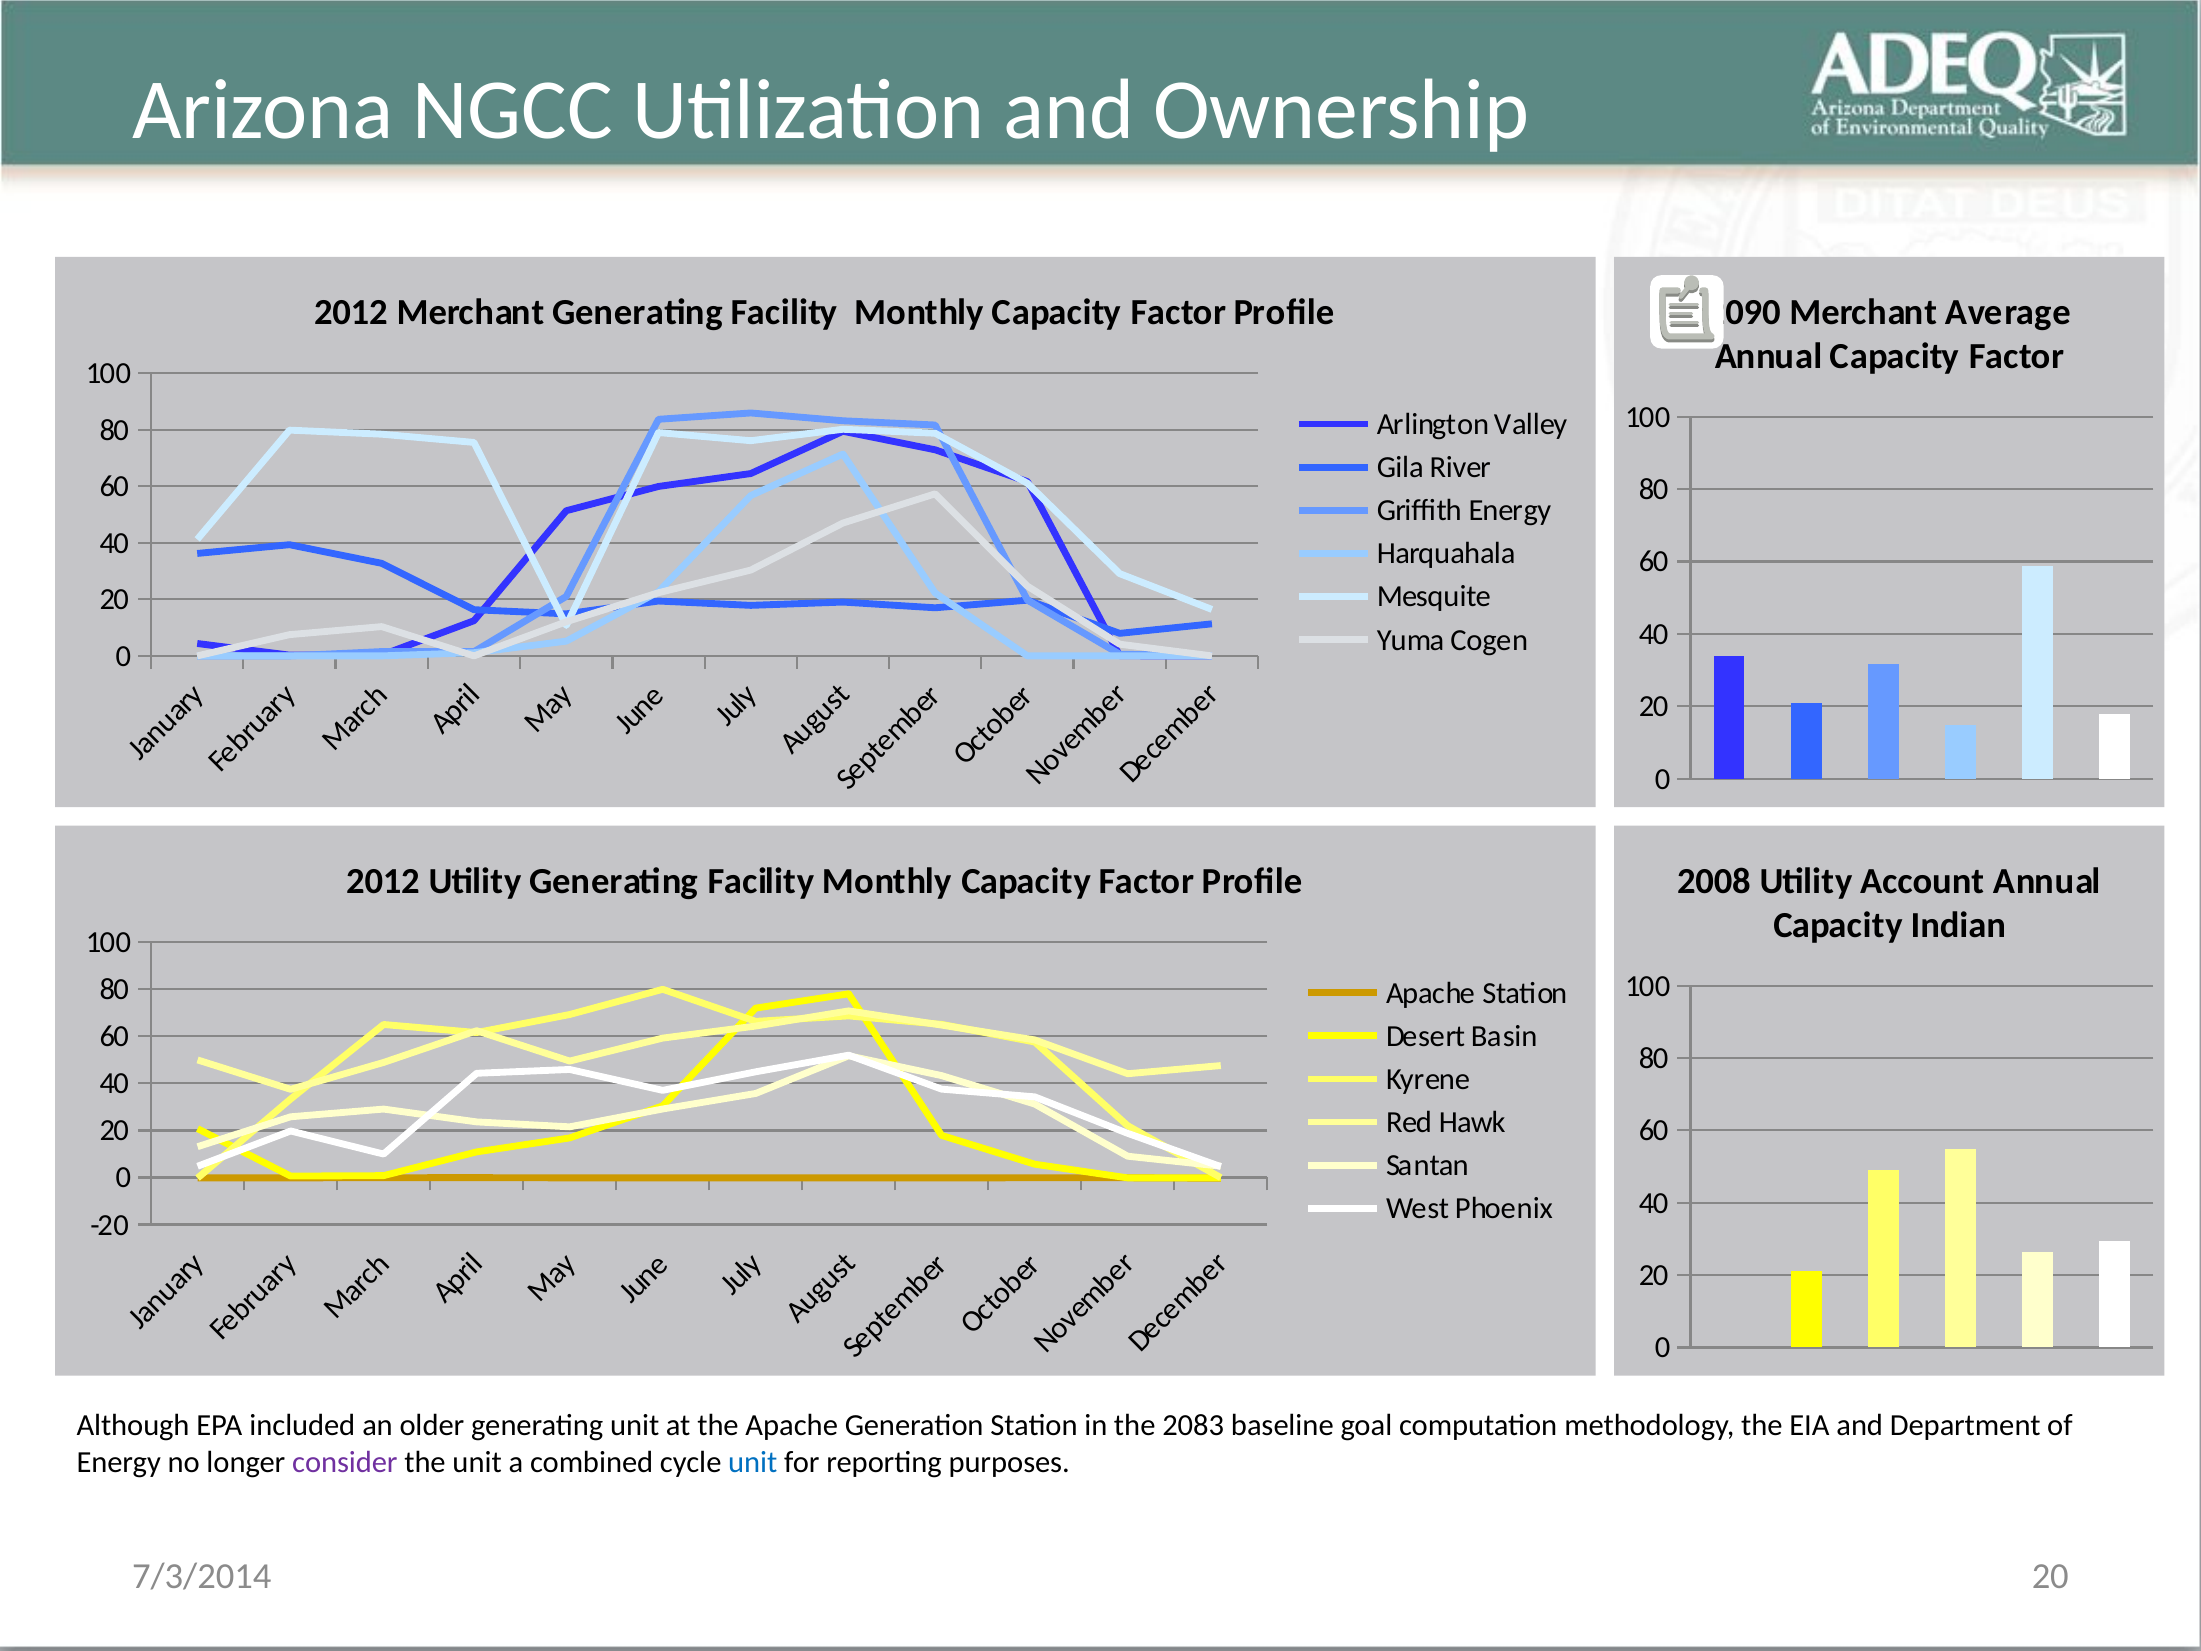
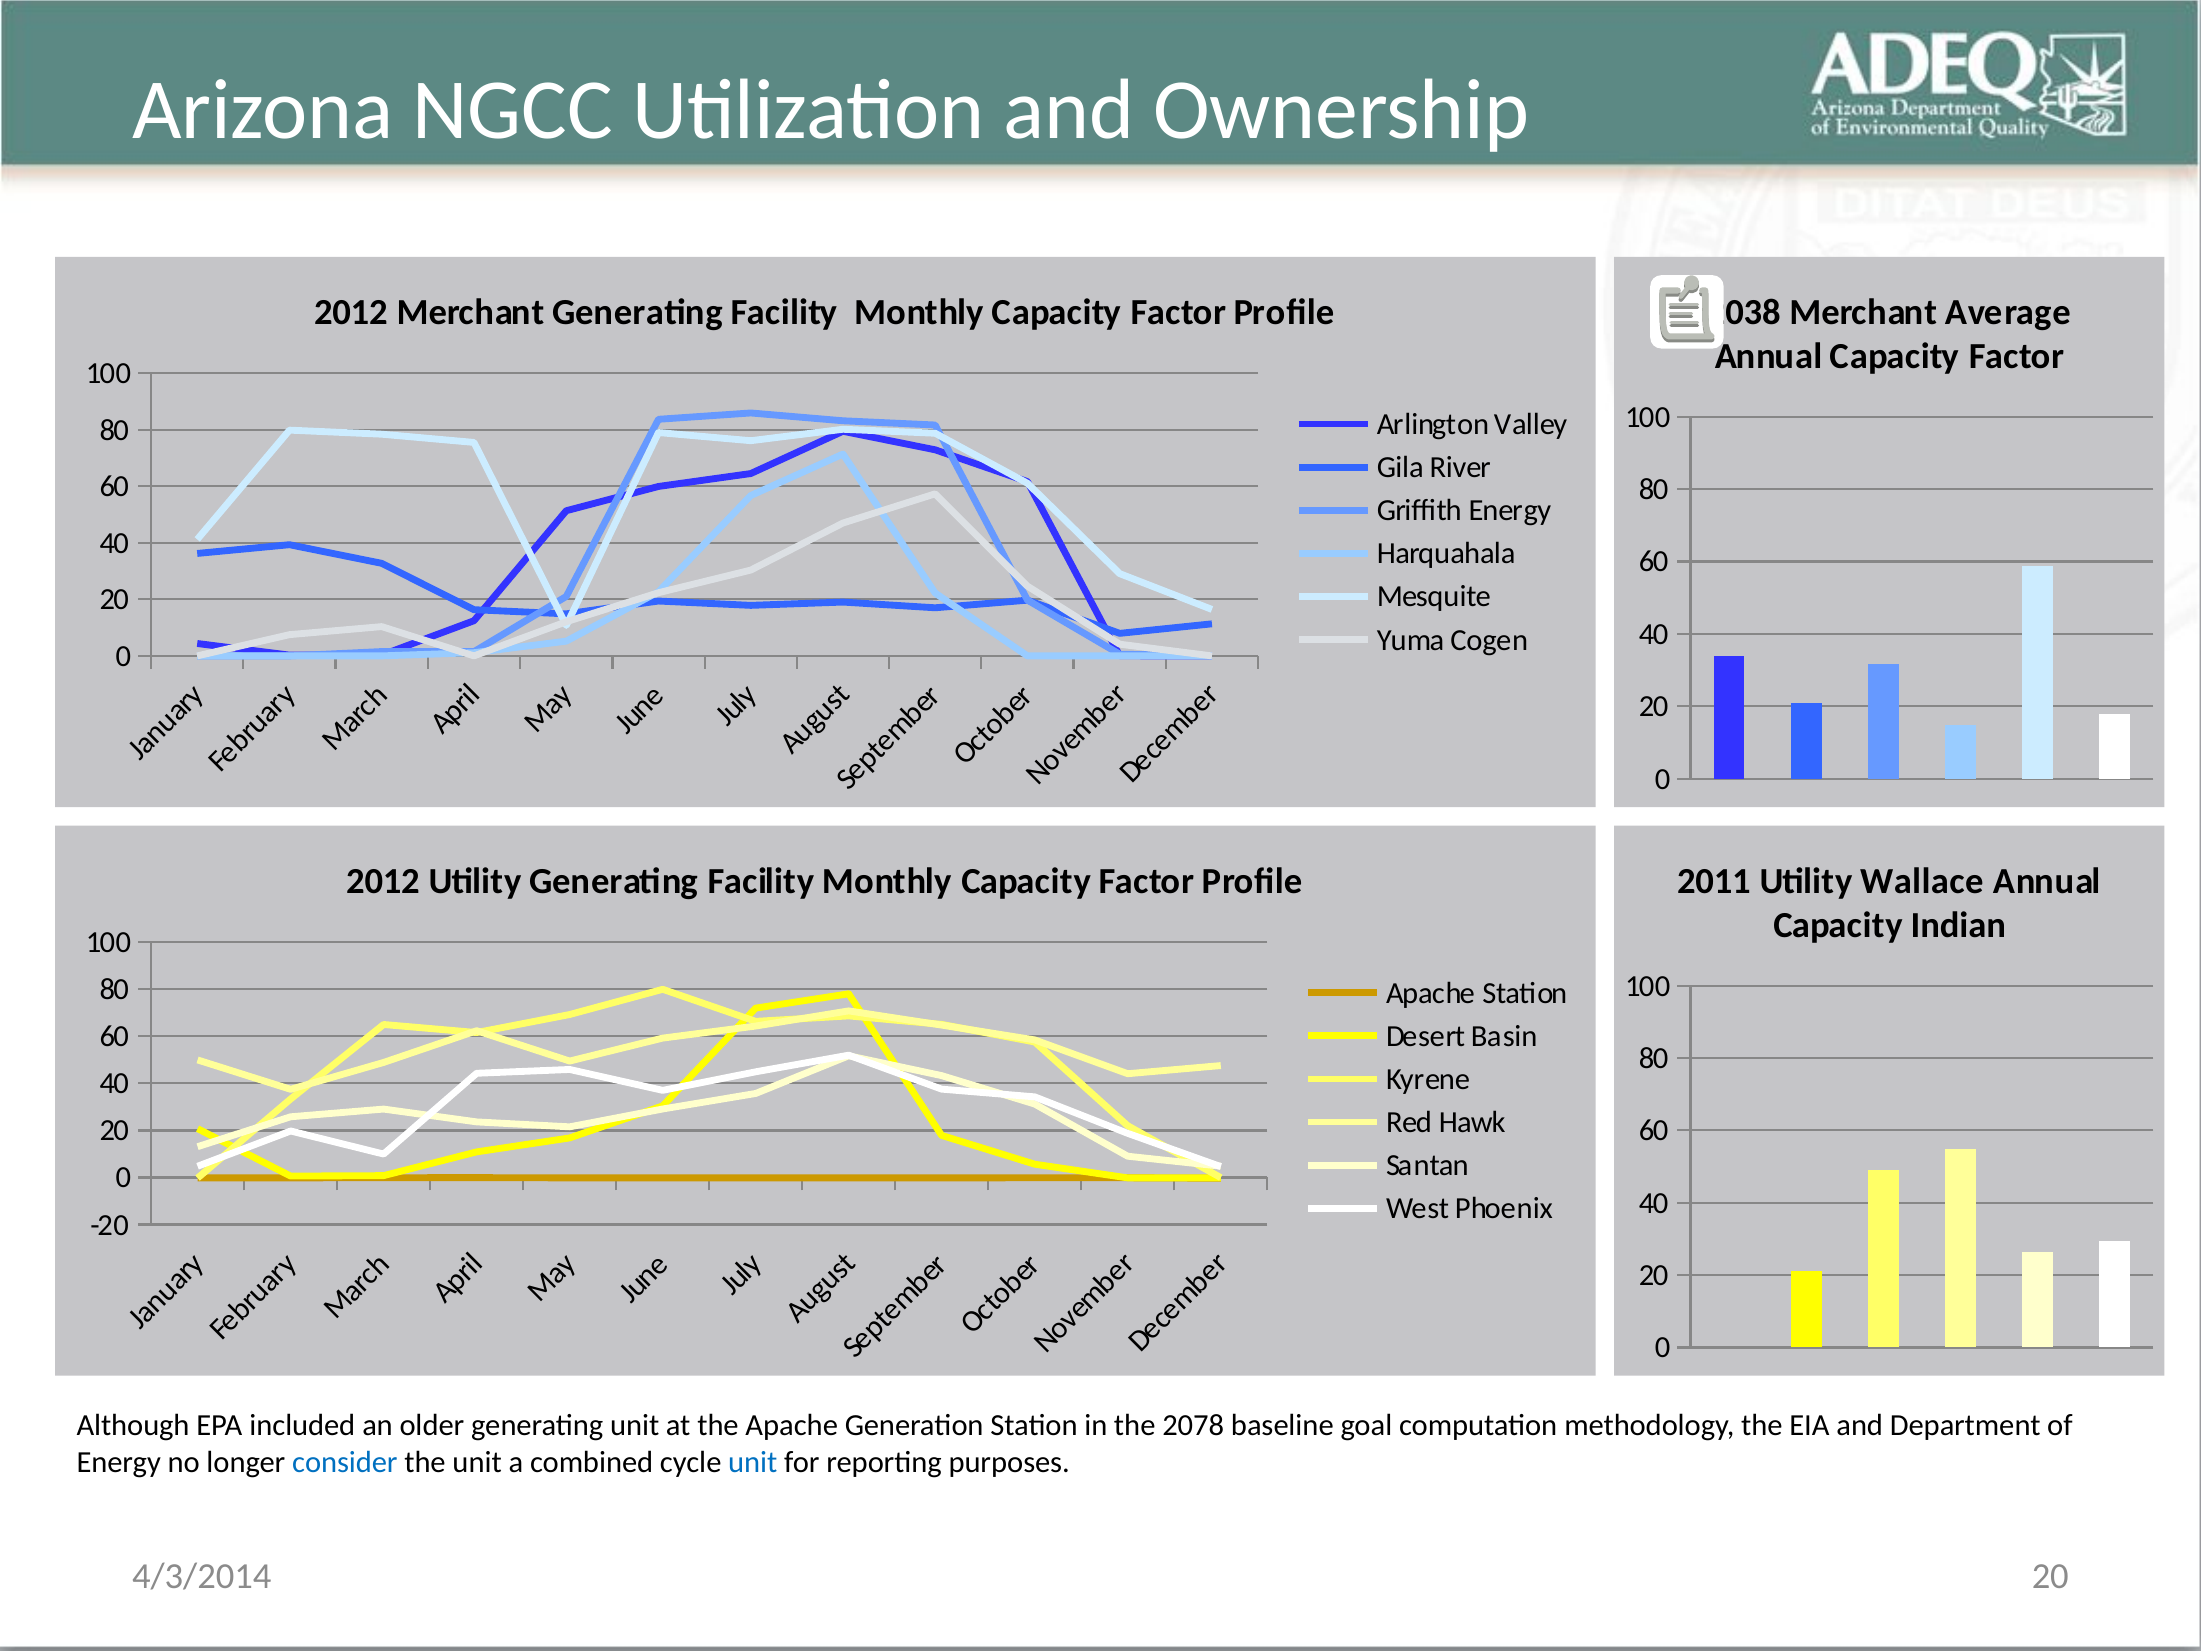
2090: 2090 -> 2038
2008: 2008 -> 2011
Account: Account -> Wallace
2083: 2083 -> 2078
consider colour: purple -> blue
7/3/2014: 7/3/2014 -> 4/3/2014
